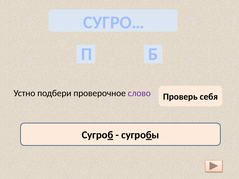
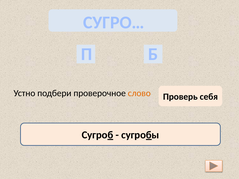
слово colour: purple -> orange
